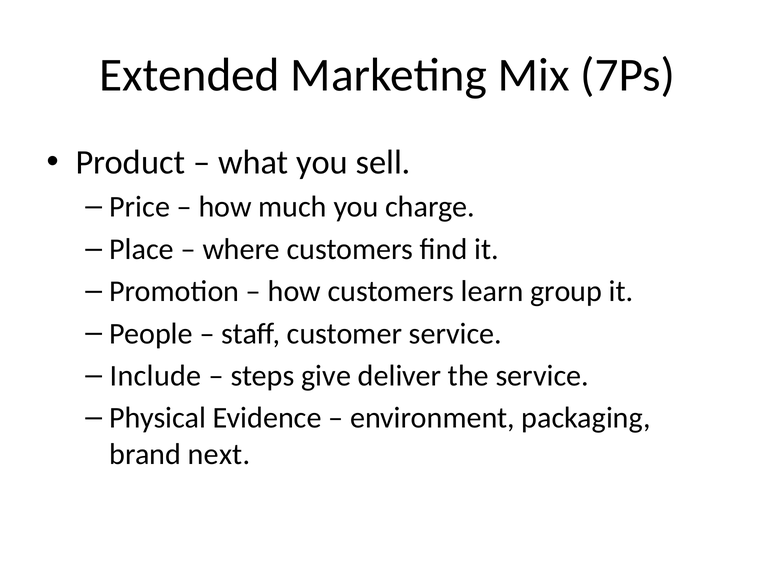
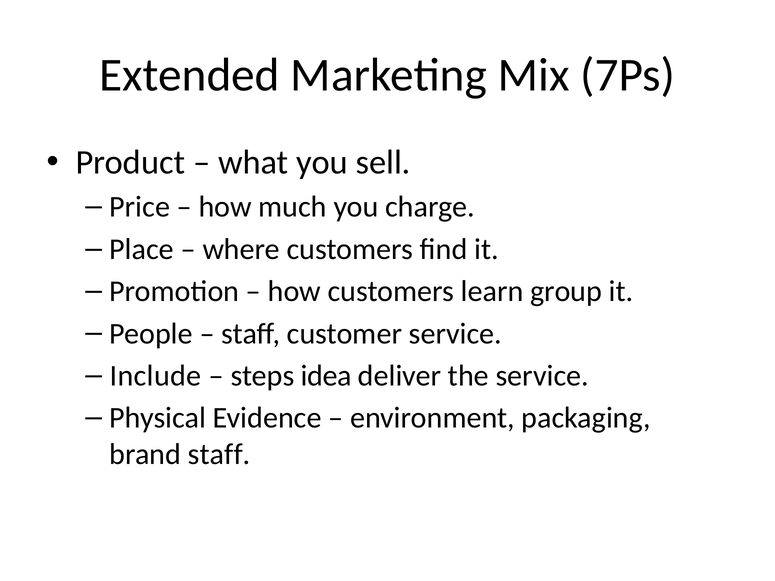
give: give -> idea
brand next: next -> staff
